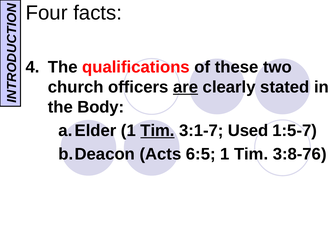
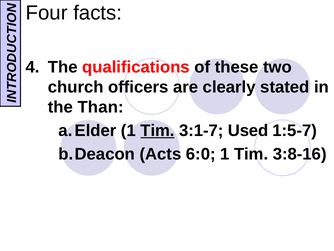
are underline: present -> none
Body: Body -> Than
6:5: 6:5 -> 6:0
3:8-76: 3:8-76 -> 3:8-16
